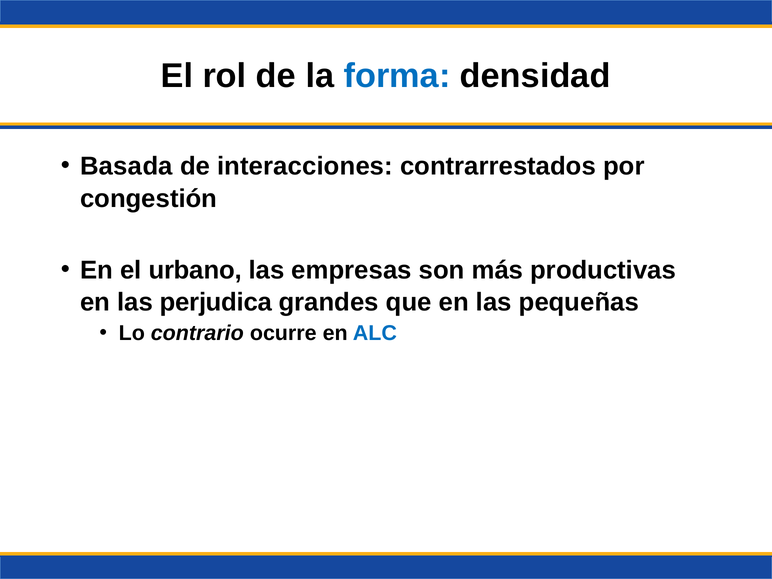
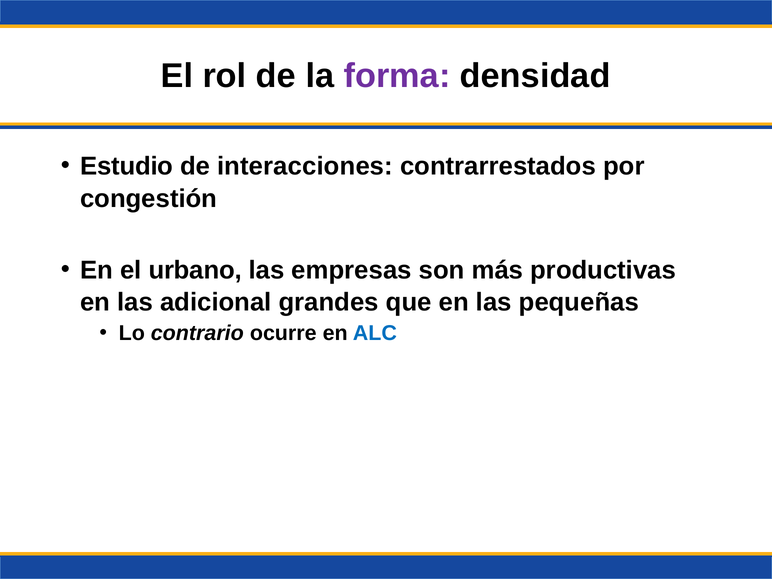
forma colour: blue -> purple
Basada: Basada -> Estudio
perjudica: perjudica -> adicional
